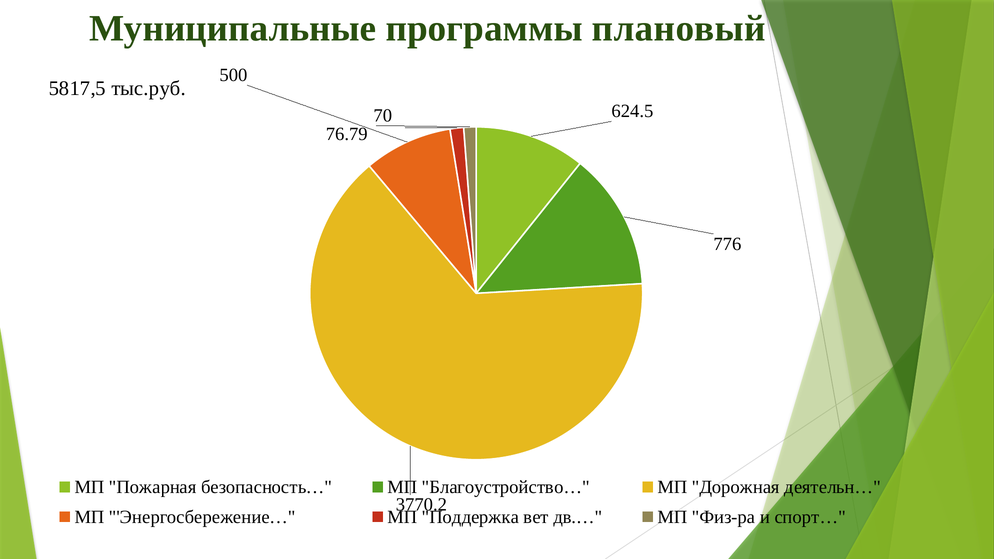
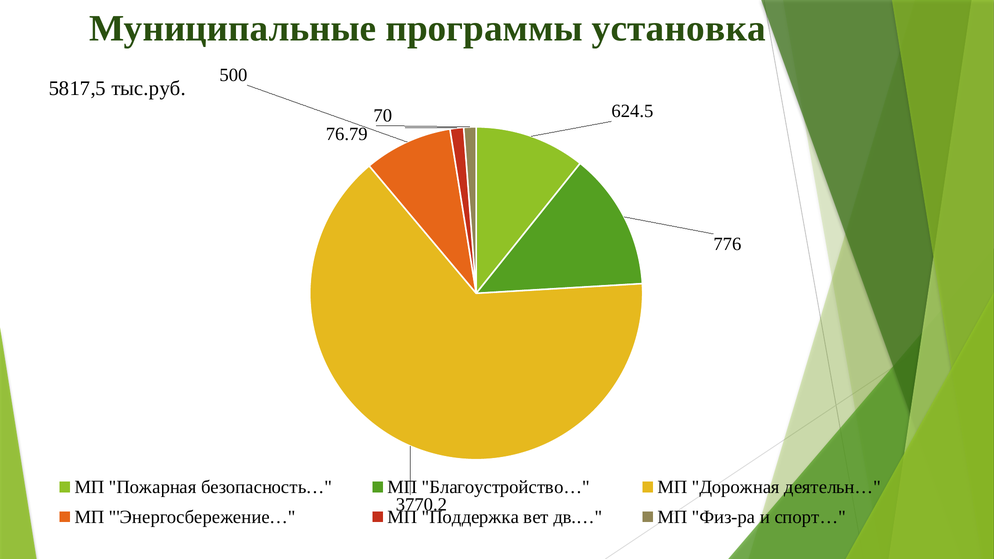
плановый: плановый -> установка
